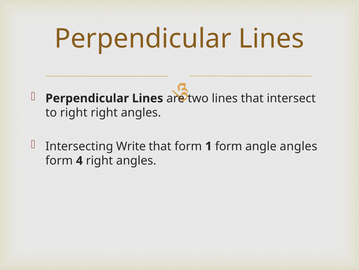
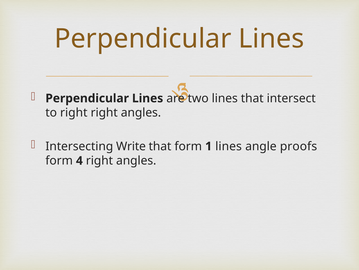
1 form: form -> lines
angle angles: angles -> proofs
